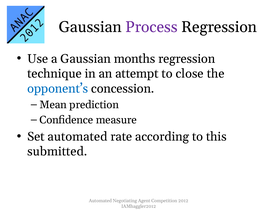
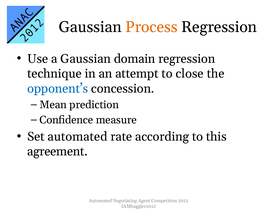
Process colour: purple -> orange
months: months -> domain
submitted: submitted -> agreement
